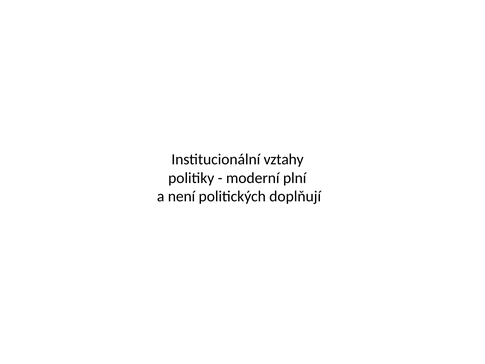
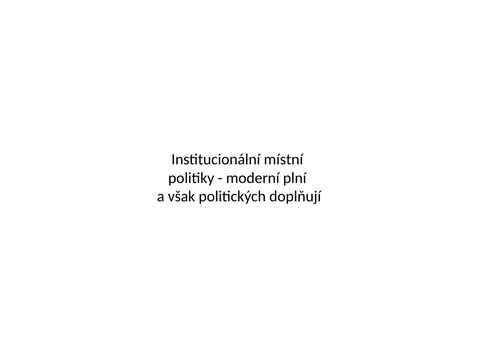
vztahy: vztahy -> místní
není: není -> však
